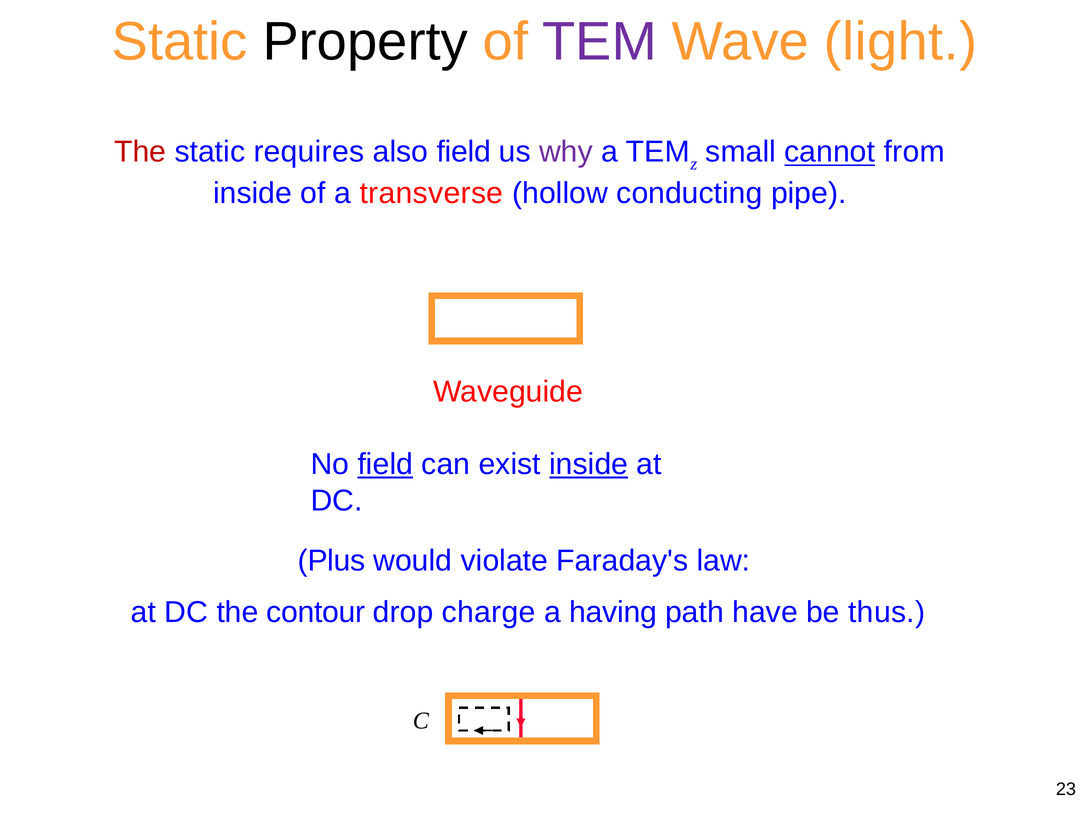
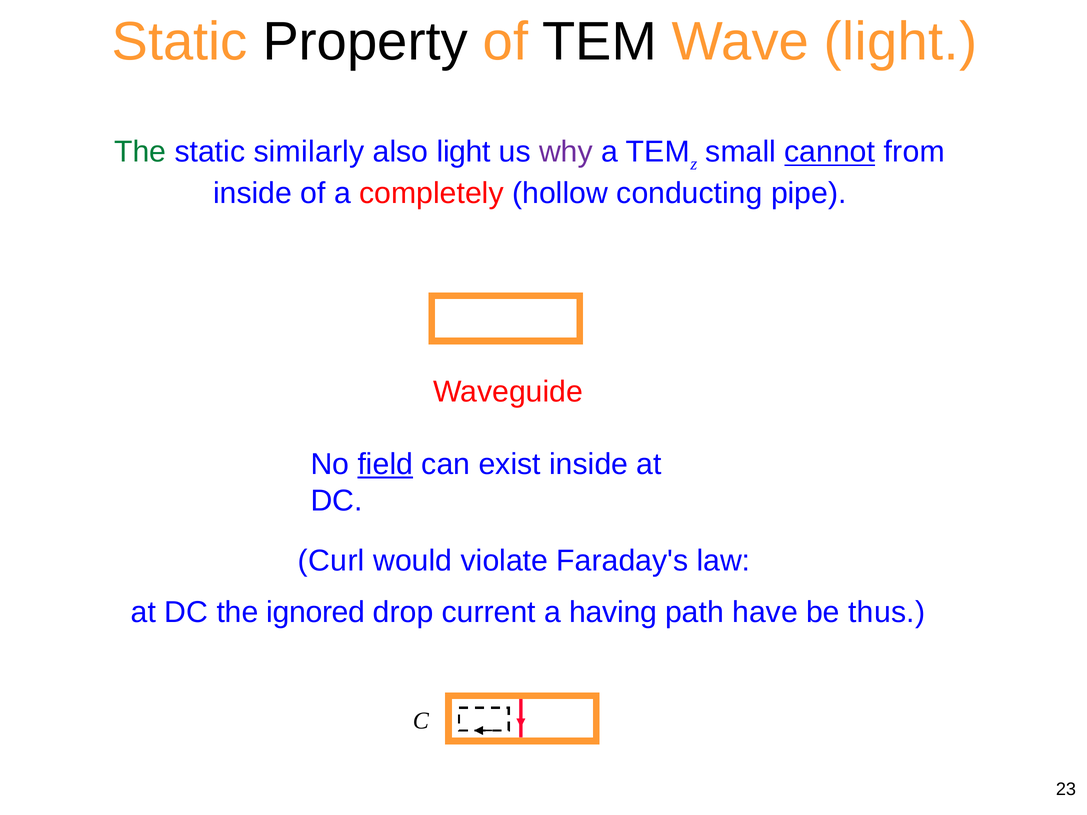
TEM at (600, 42) colour: purple -> black
The at (140, 152) colour: red -> green
requires: requires -> similarly
also field: field -> light
transverse: transverse -> completely
inside at (589, 465) underline: present -> none
Plus: Plus -> Curl
contour: contour -> ignored
charge: charge -> current
